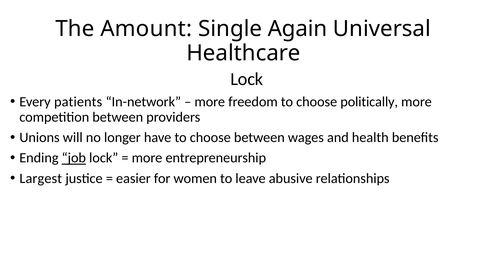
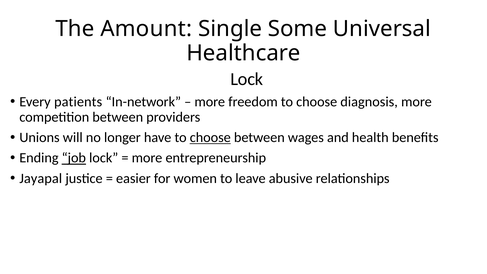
Again: Again -> Some
politically: politically -> diagnosis
choose at (210, 138) underline: none -> present
Largest: Largest -> Jayapal
